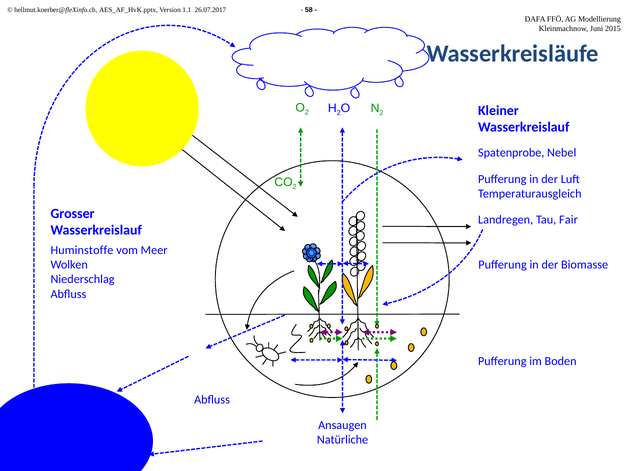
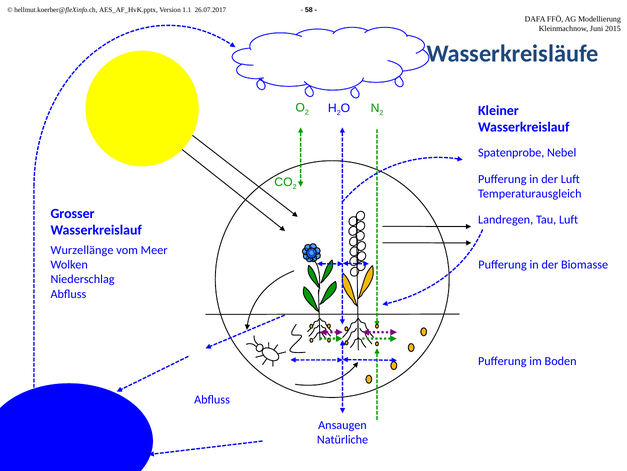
Tau Fair: Fair -> Luft
Huminstoffe: Huminstoffe -> Wurzellänge
